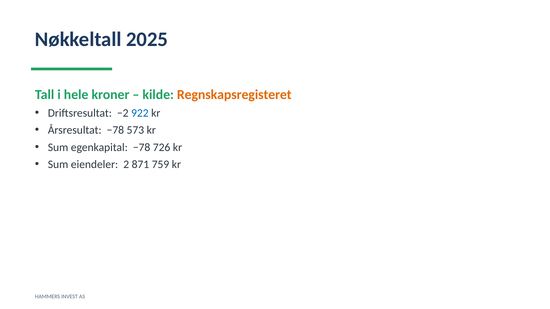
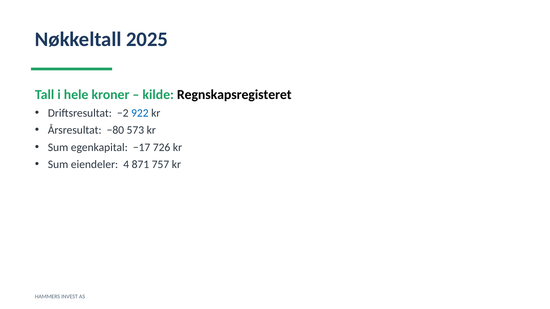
Regnskapsregisteret colour: orange -> black
Årsresultat −78: −78 -> −80
egenkapital −78: −78 -> −17
2: 2 -> 4
759: 759 -> 757
